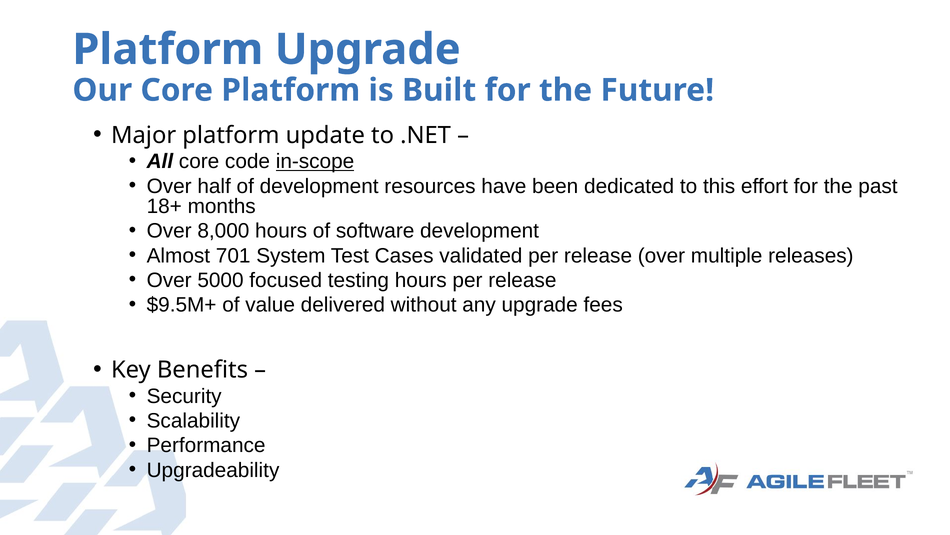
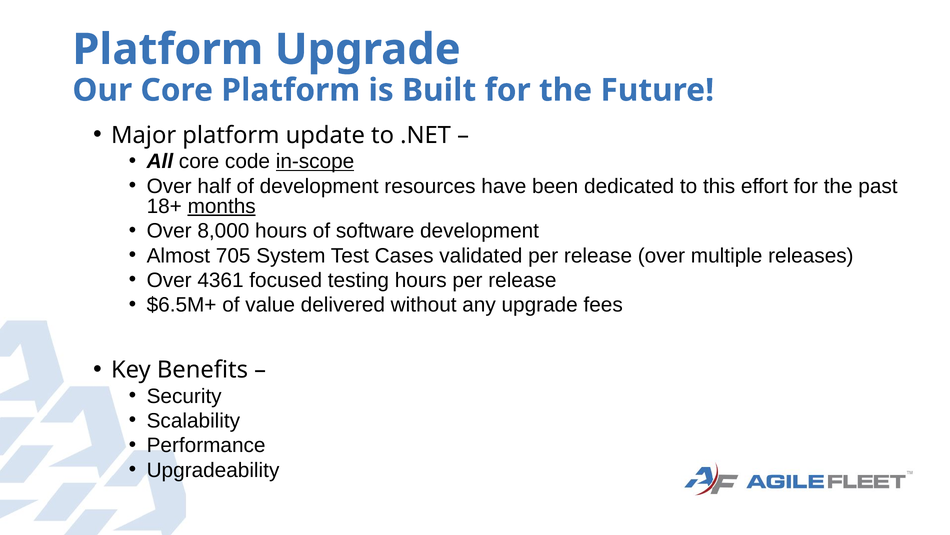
months underline: none -> present
701: 701 -> 705
5000: 5000 -> 4361
$9.5M+: $9.5M+ -> $6.5M+
